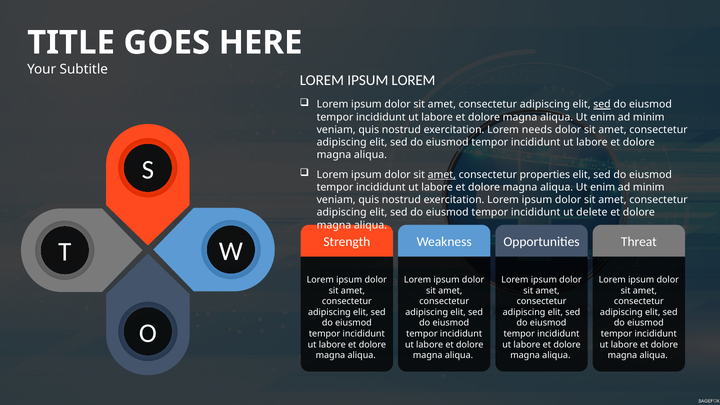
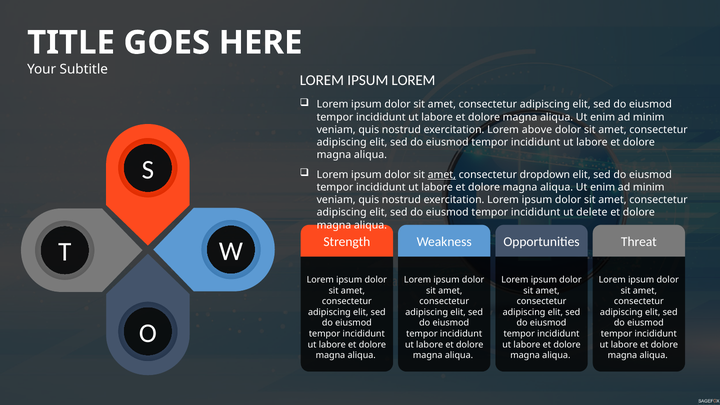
sed at (602, 104) underline: present -> none
needs: needs -> above
properties: properties -> dropdown
